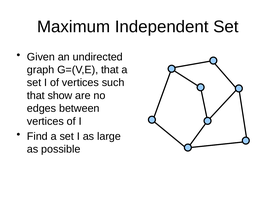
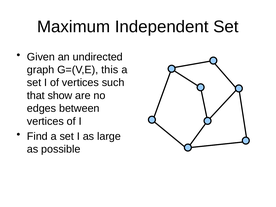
G=(V,E that: that -> this
